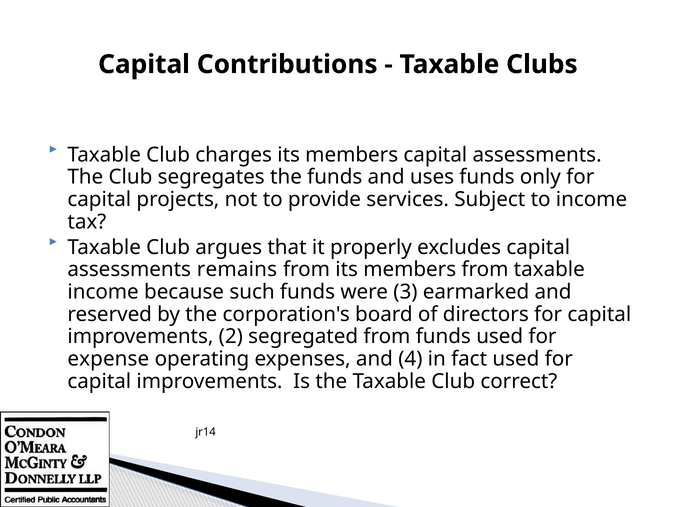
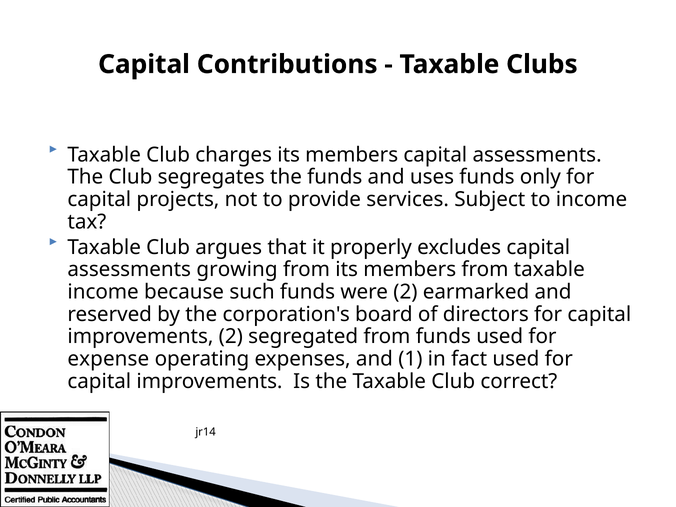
remains: remains -> growing
were 3: 3 -> 2
4: 4 -> 1
